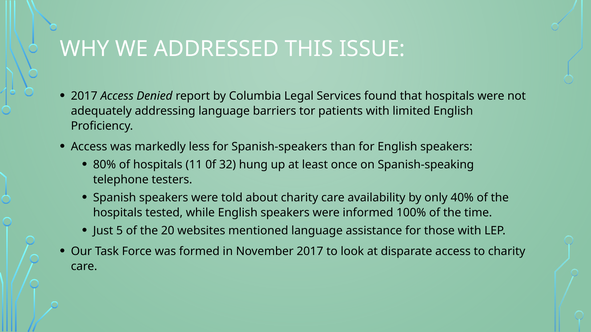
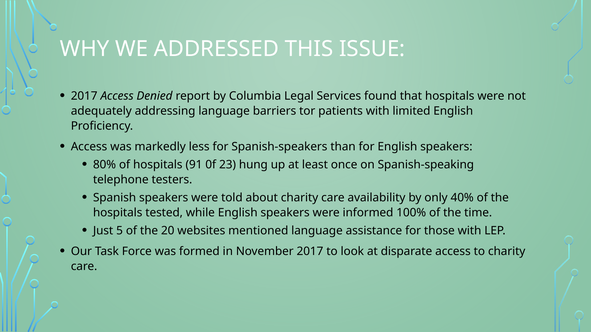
11: 11 -> 91
32: 32 -> 23
